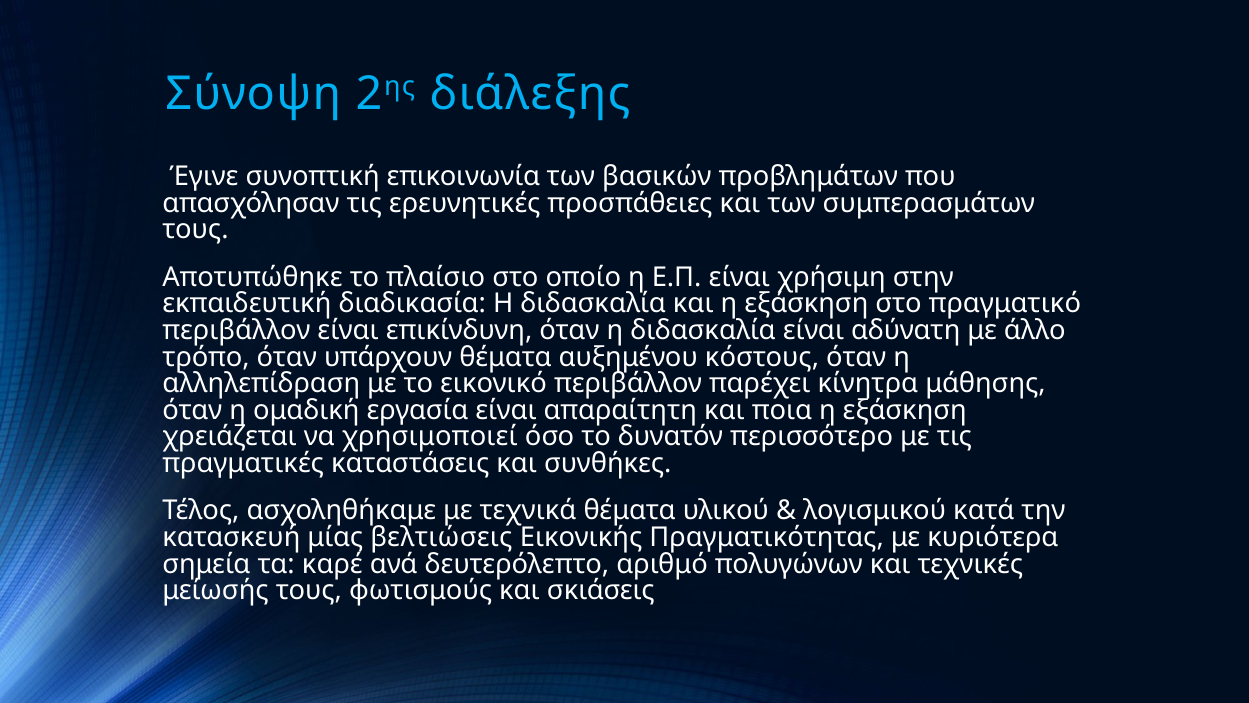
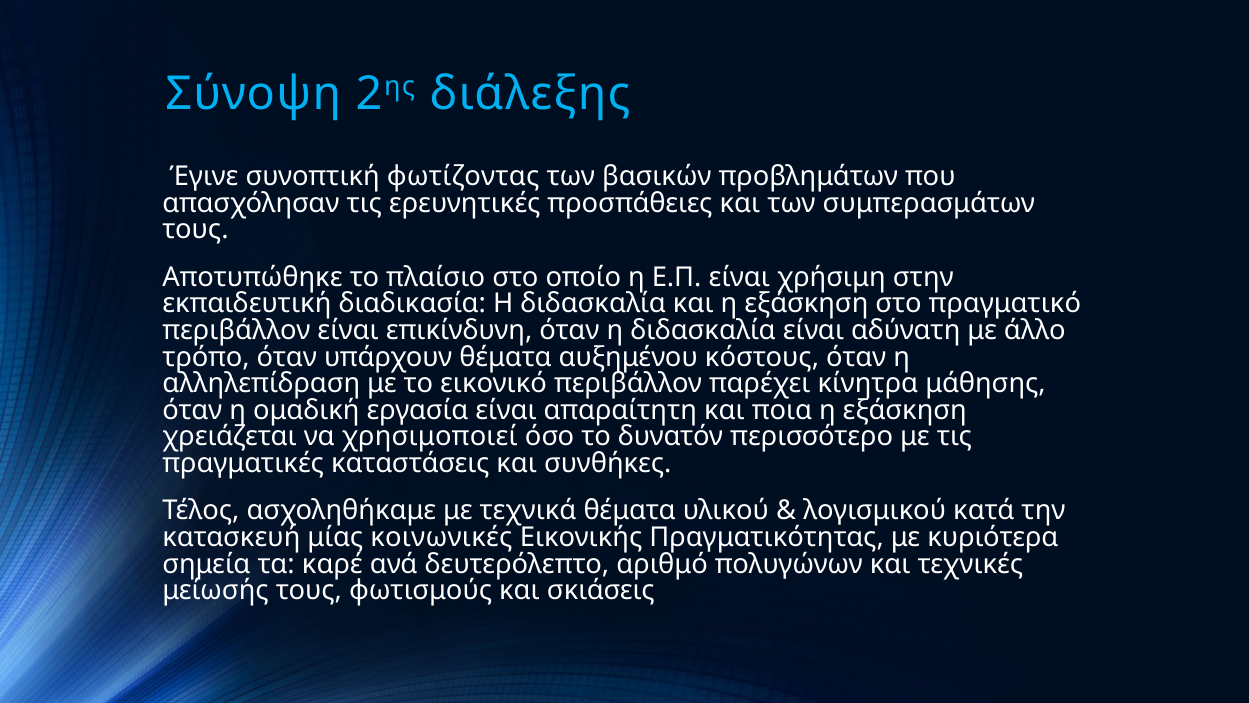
επικοινωνία: επικοινωνία -> φωτίζοντας
βελτιώσεις: βελτιώσεις -> κοινωνικές
